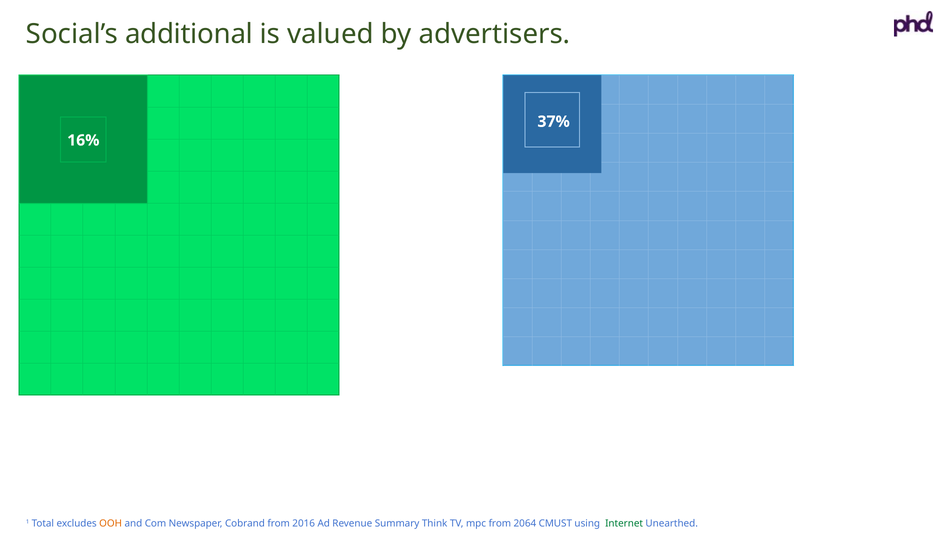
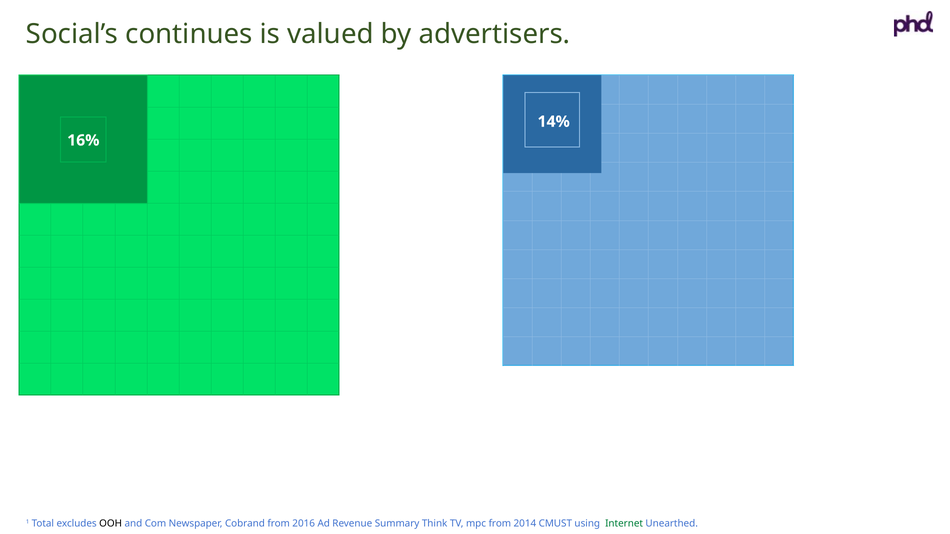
additional: additional -> continues
37%: 37% -> 14%
OOH colour: orange -> black
2064: 2064 -> 2014
